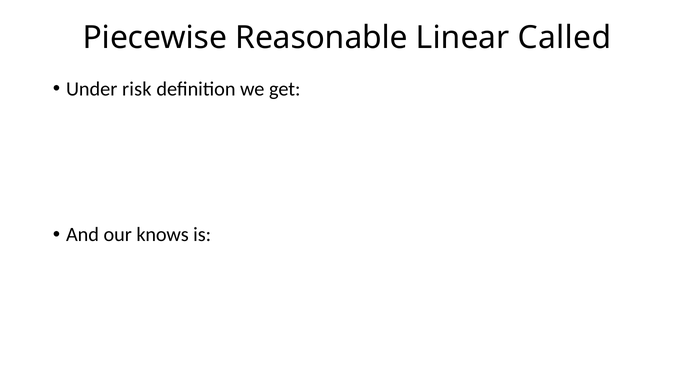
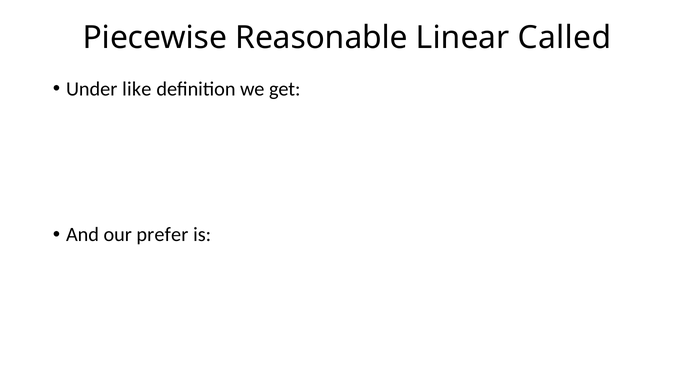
risk: risk -> like
knows: knows -> prefer
